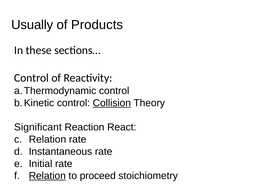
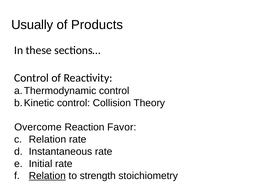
Collision underline: present -> none
Significant: Significant -> Overcome
React: React -> Favor
proceed: proceed -> strength
